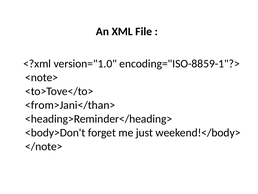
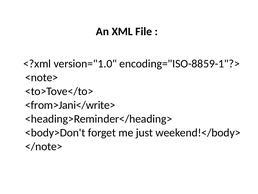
<from>Jani</than>: <from>Jani</than> -> <from>Jani</write>
